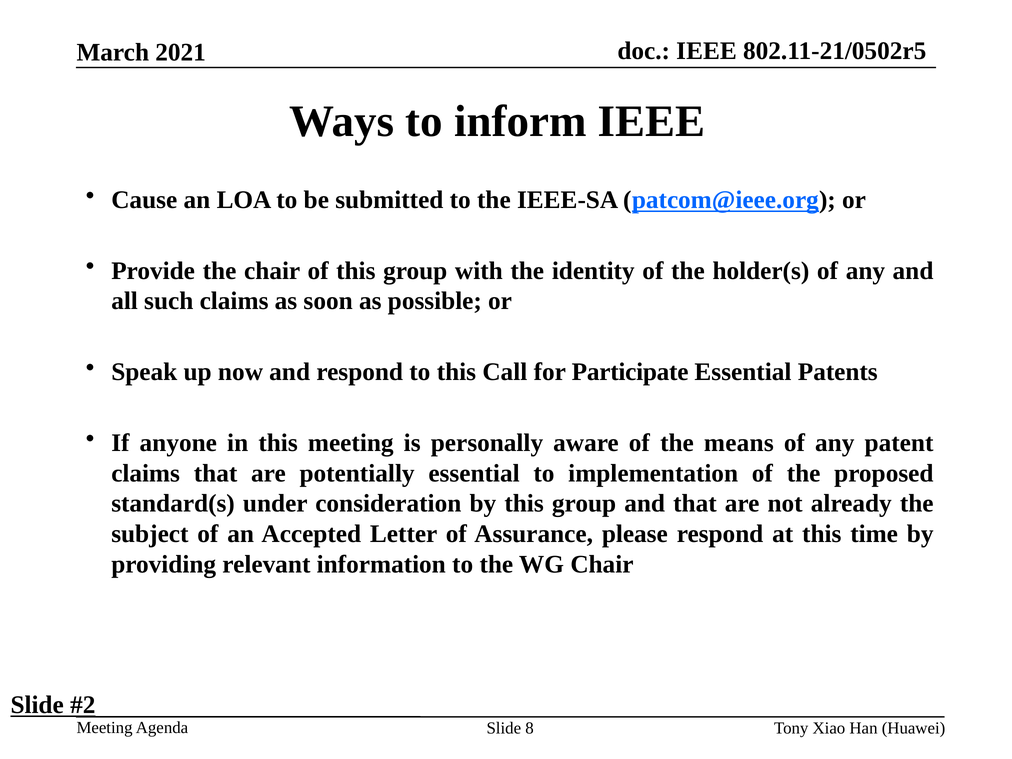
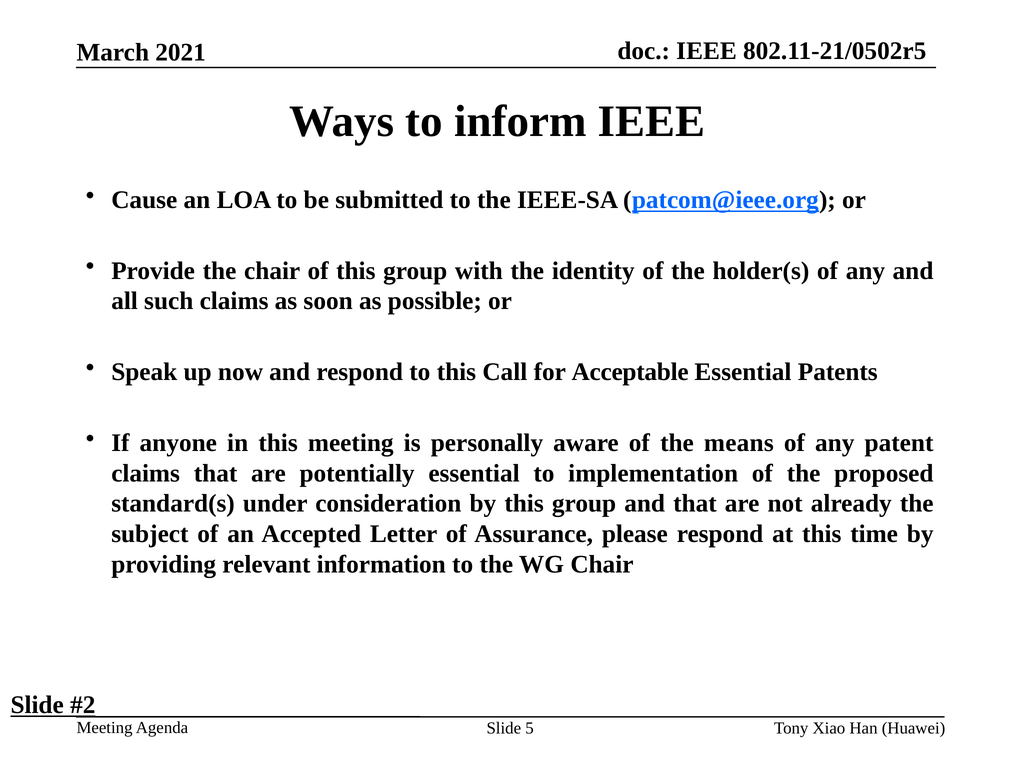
Participate: Participate -> Acceptable
8: 8 -> 5
